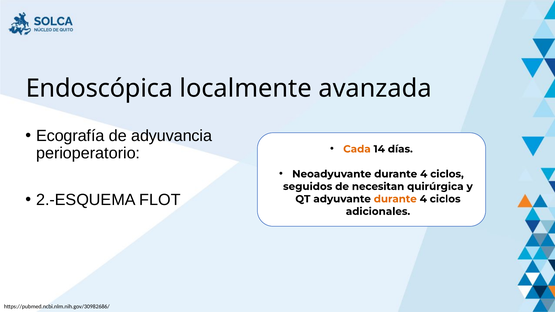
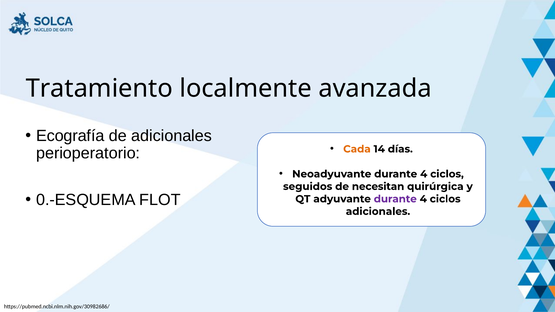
Endoscópica: Endoscópica -> Tratamiento
de adyuvancia: adyuvancia -> adicionales
2.-ESQUEMA: 2.-ESQUEMA -> 0.-ESQUEMA
durante at (395, 199) colour: orange -> purple
